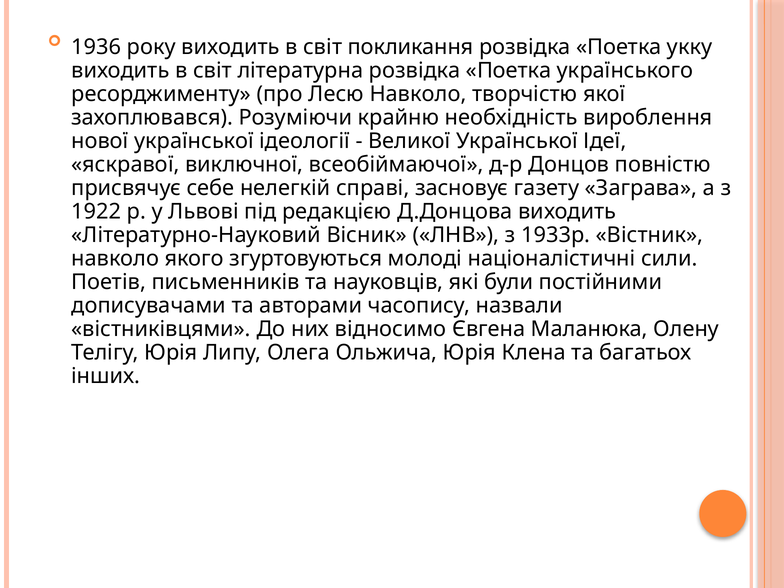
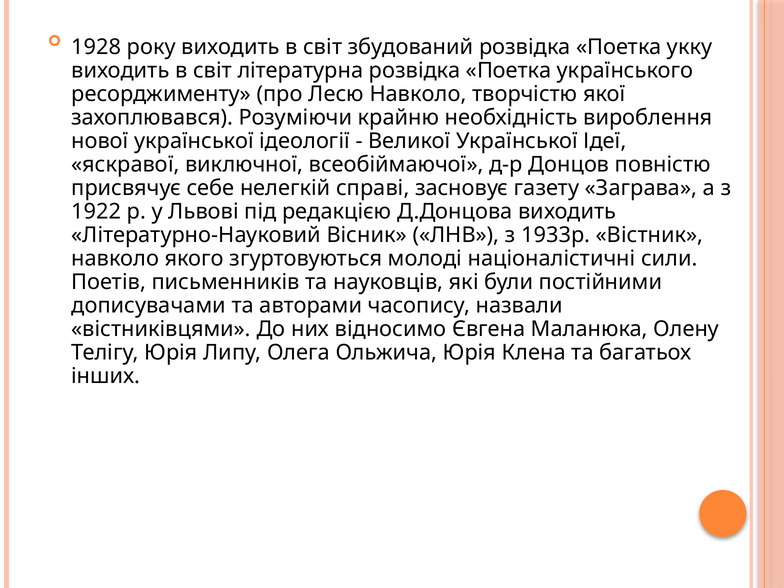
1936: 1936 -> 1928
покликання: покликання -> збудований
